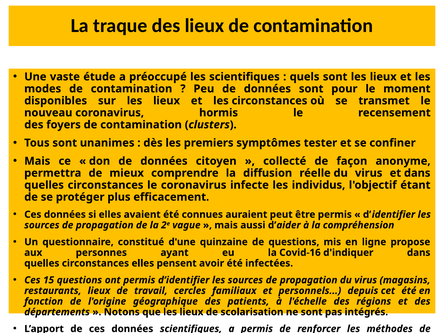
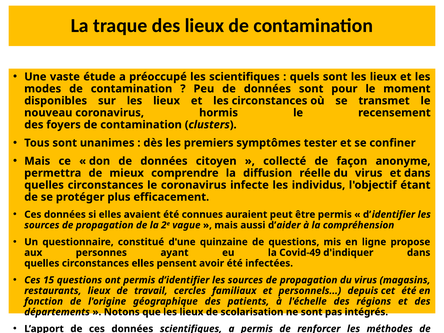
Covid-16: Covid-16 -> Covid-49
